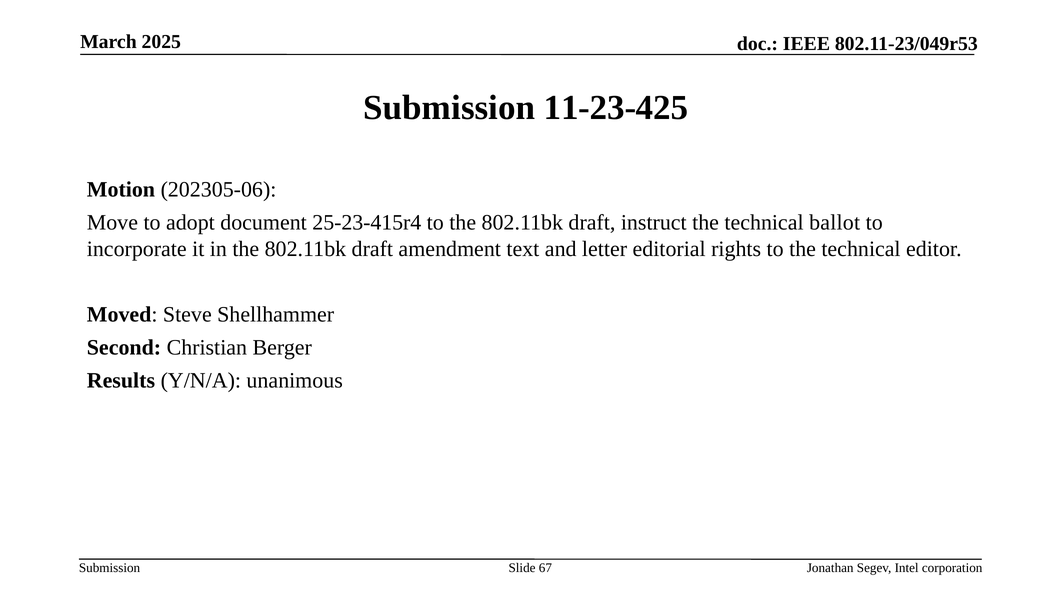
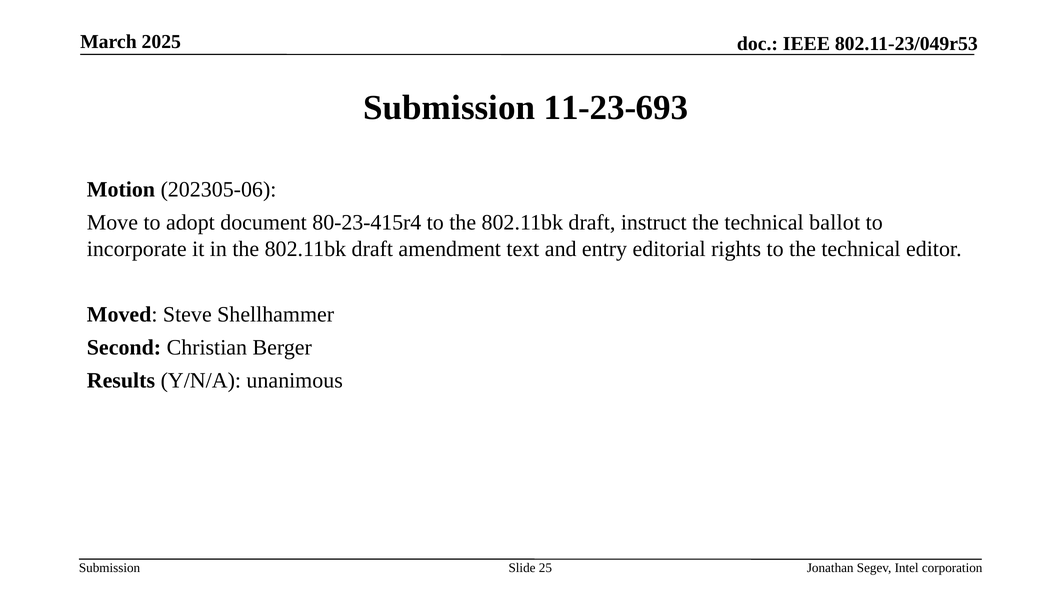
11-23-425: 11-23-425 -> 11-23-693
25-23-415r4: 25-23-415r4 -> 80-23-415r4
letter: letter -> entry
67: 67 -> 25
